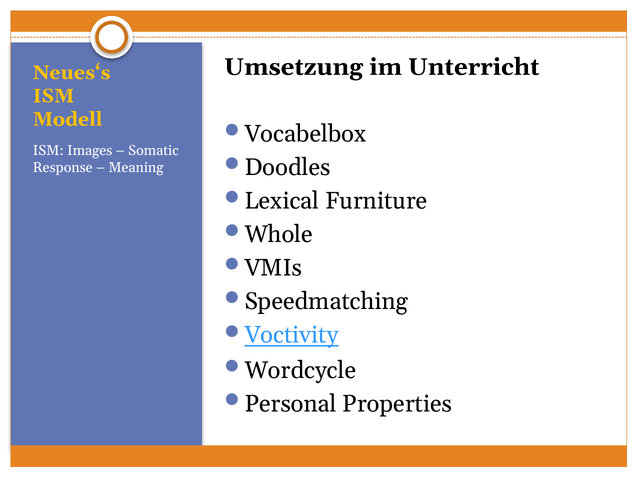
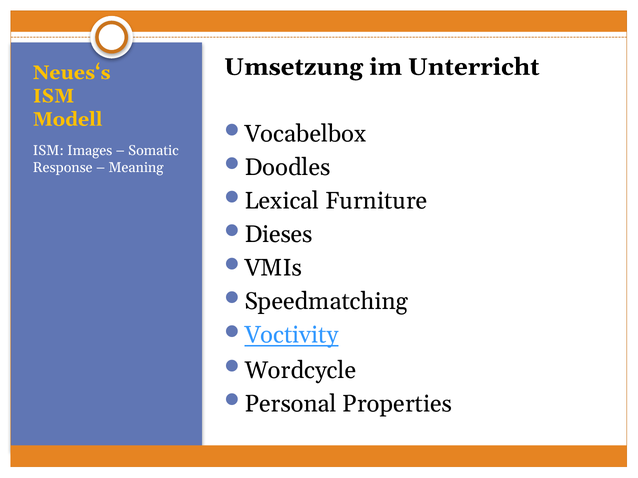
Whole: Whole -> Dieses
